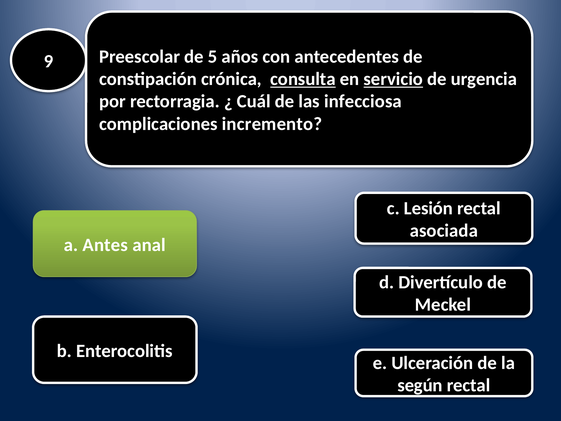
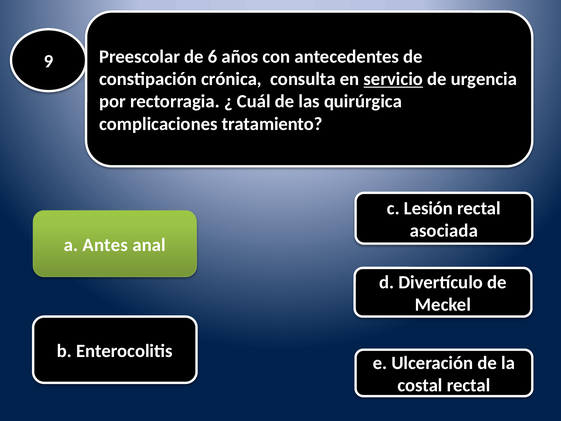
5: 5 -> 6
consulta underline: present -> none
infecciosa: infecciosa -> quirúrgica
incremento: incremento -> tratamiento
según: según -> costal
